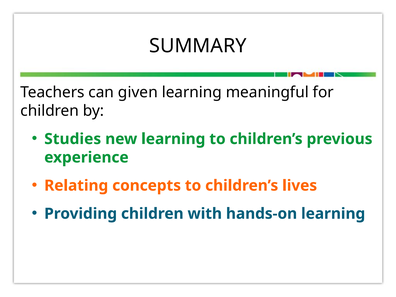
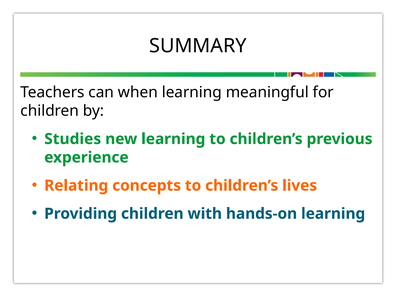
given: given -> when
